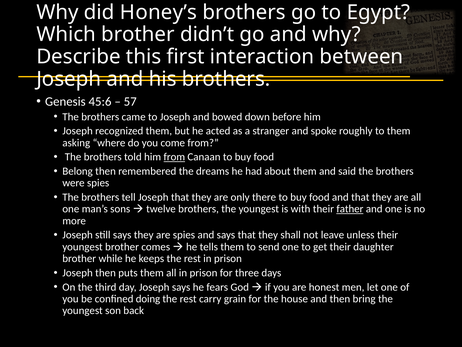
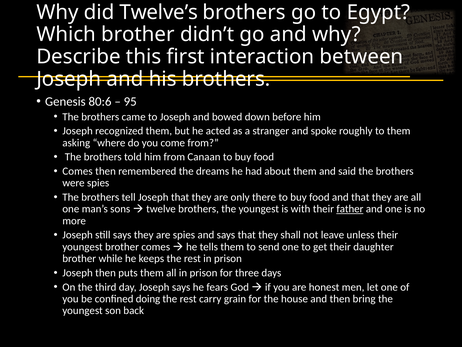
Honey’s: Honey’s -> Twelve’s
45:6: 45:6 -> 80:6
57: 57 -> 95
from at (174, 157) underline: present -> none
Belong at (78, 171): Belong -> Comes
